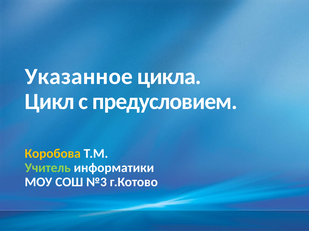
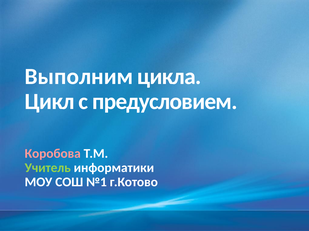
Указанное: Указанное -> Выполним
Коробова colour: yellow -> pink
№3: №3 -> №1
